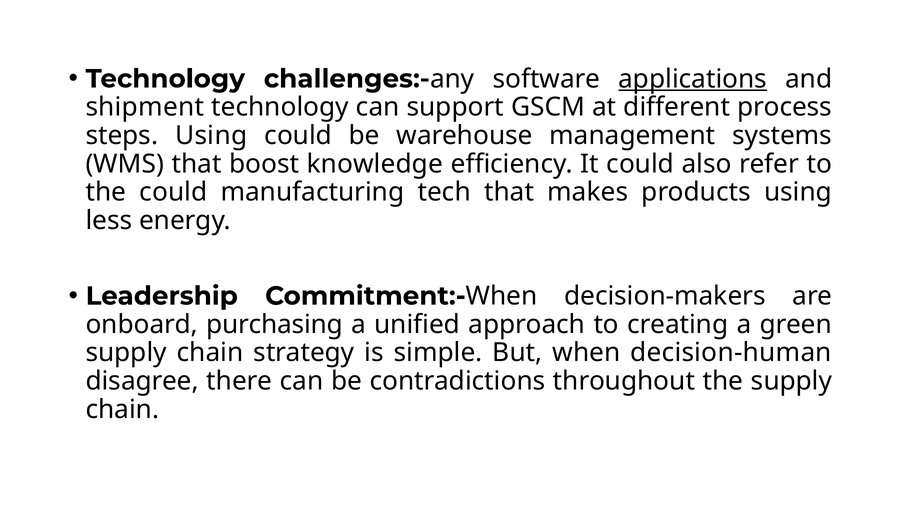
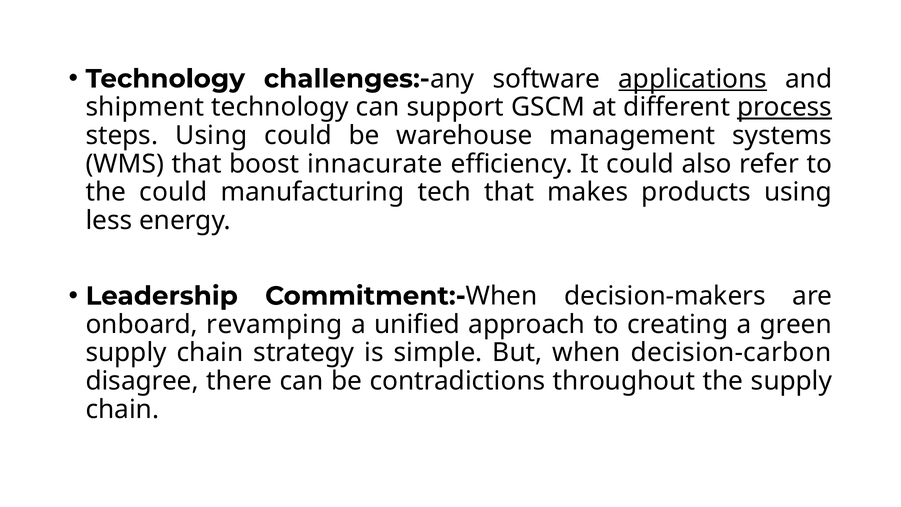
process underline: none -> present
knowledge: knowledge -> innacurate
purchasing: purchasing -> revamping
decision-human: decision-human -> decision-carbon
